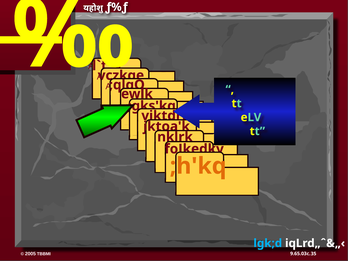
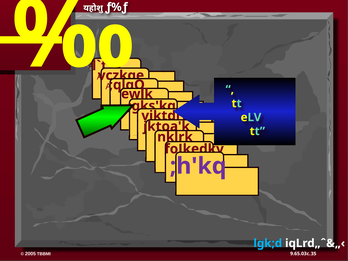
;h'kq colour: orange -> purple
